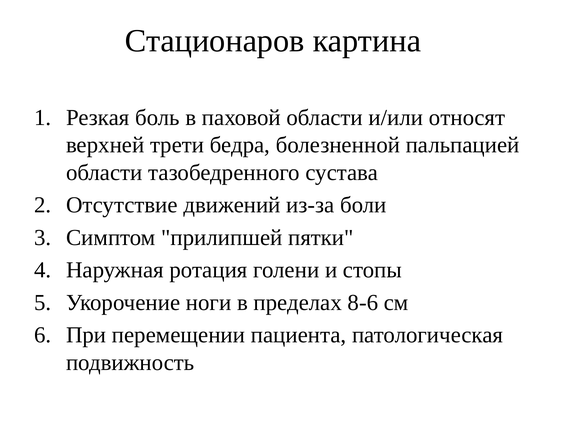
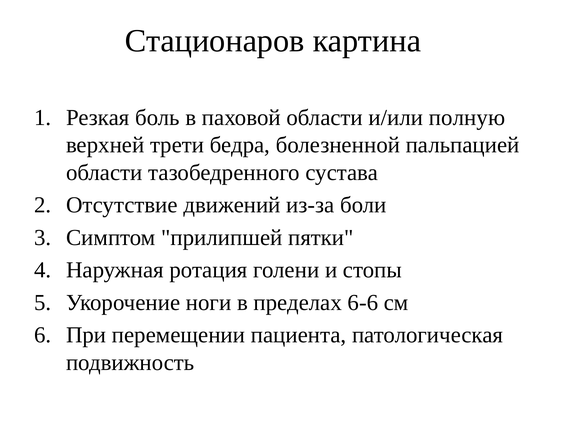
относят: относят -> полную
8-6: 8-6 -> 6-6
